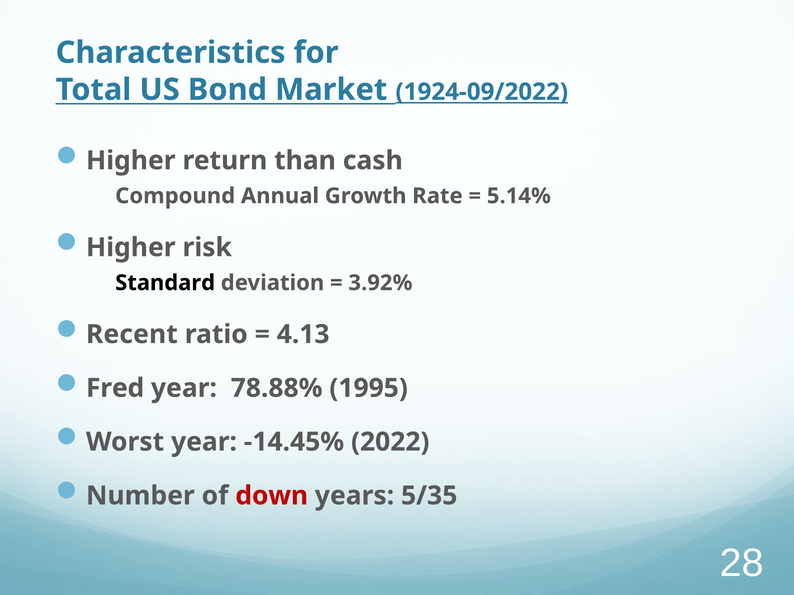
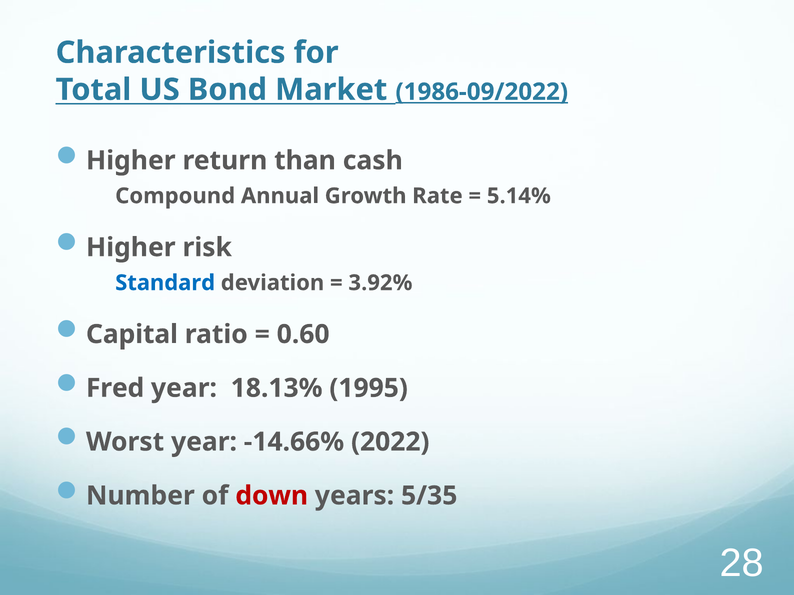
1924-09/2022: 1924-09/2022 -> 1986-09/2022
Standard colour: black -> blue
Recent: Recent -> Capital
4.13: 4.13 -> 0.60
78.88%: 78.88% -> 18.13%
-14.45%: -14.45% -> -14.66%
